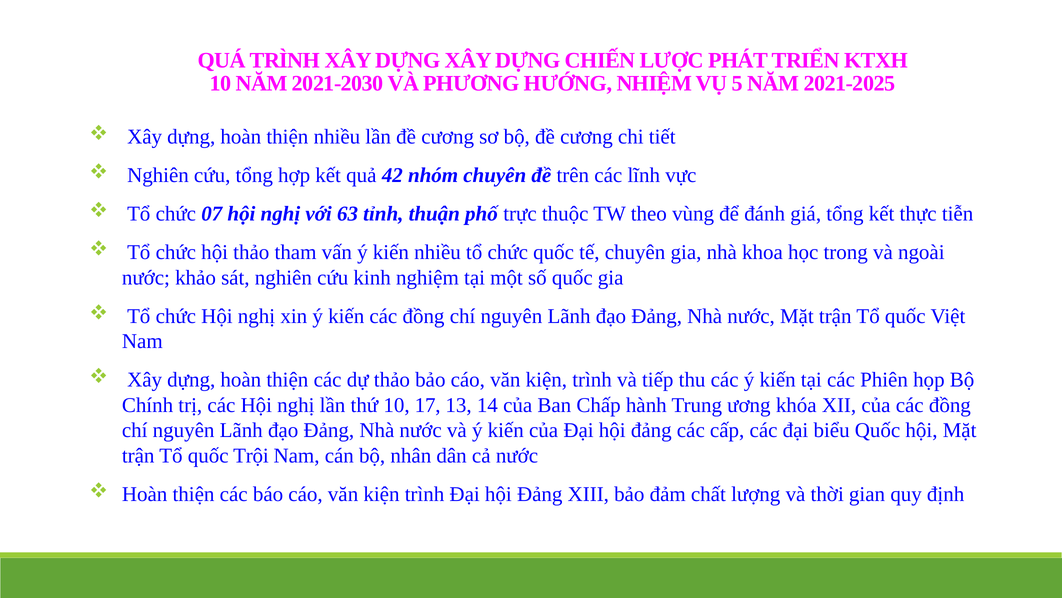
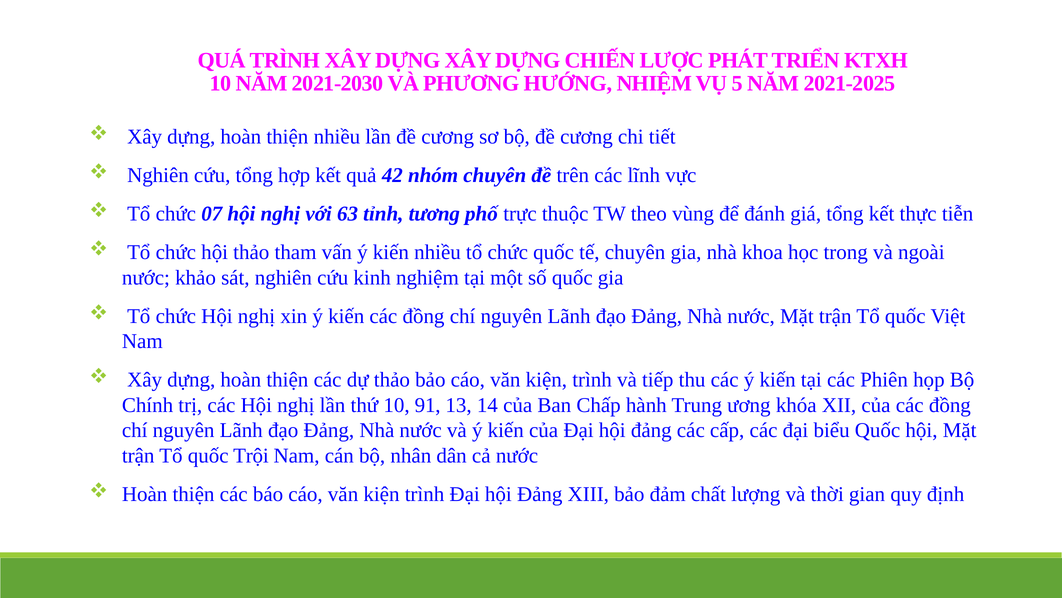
thuận: thuận -> tương
17: 17 -> 91
